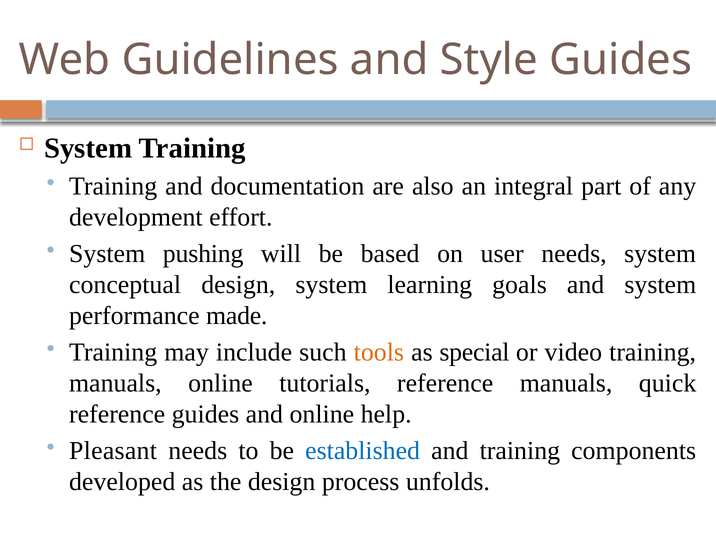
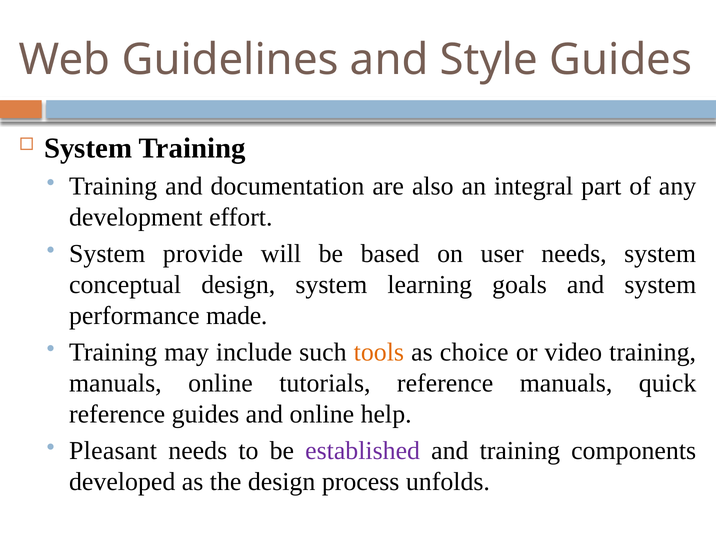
pushing: pushing -> provide
special: special -> choice
established colour: blue -> purple
